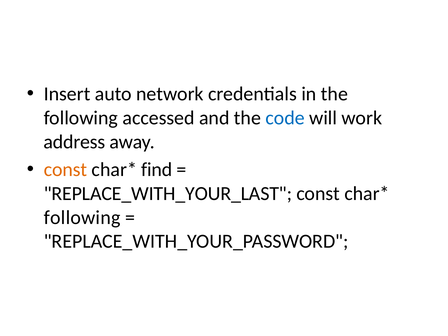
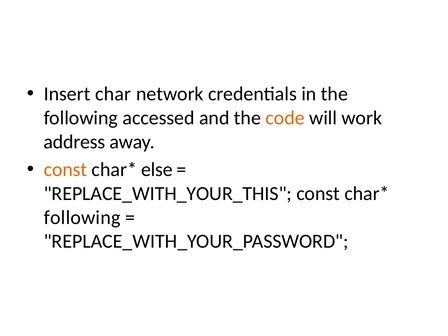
auto: auto -> char
code colour: blue -> orange
find: find -> else
REPLACE_WITH_YOUR_LAST: REPLACE_WITH_YOUR_LAST -> REPLACE_WITH_YOUR_THIS
